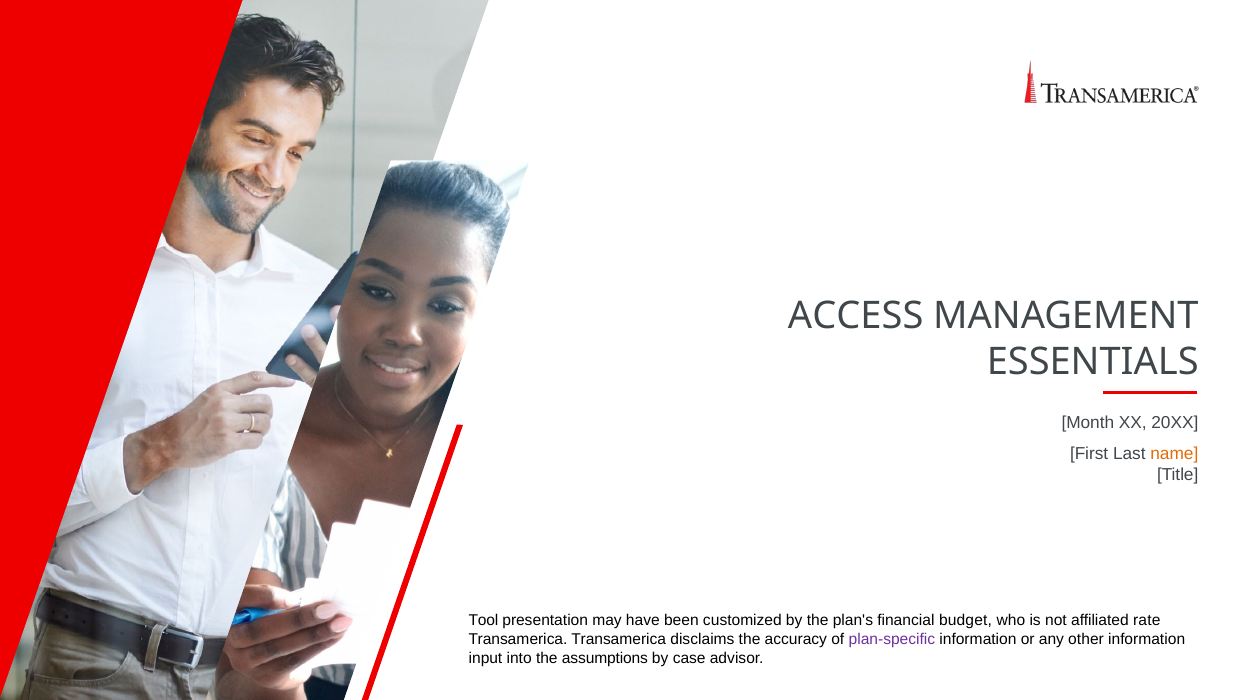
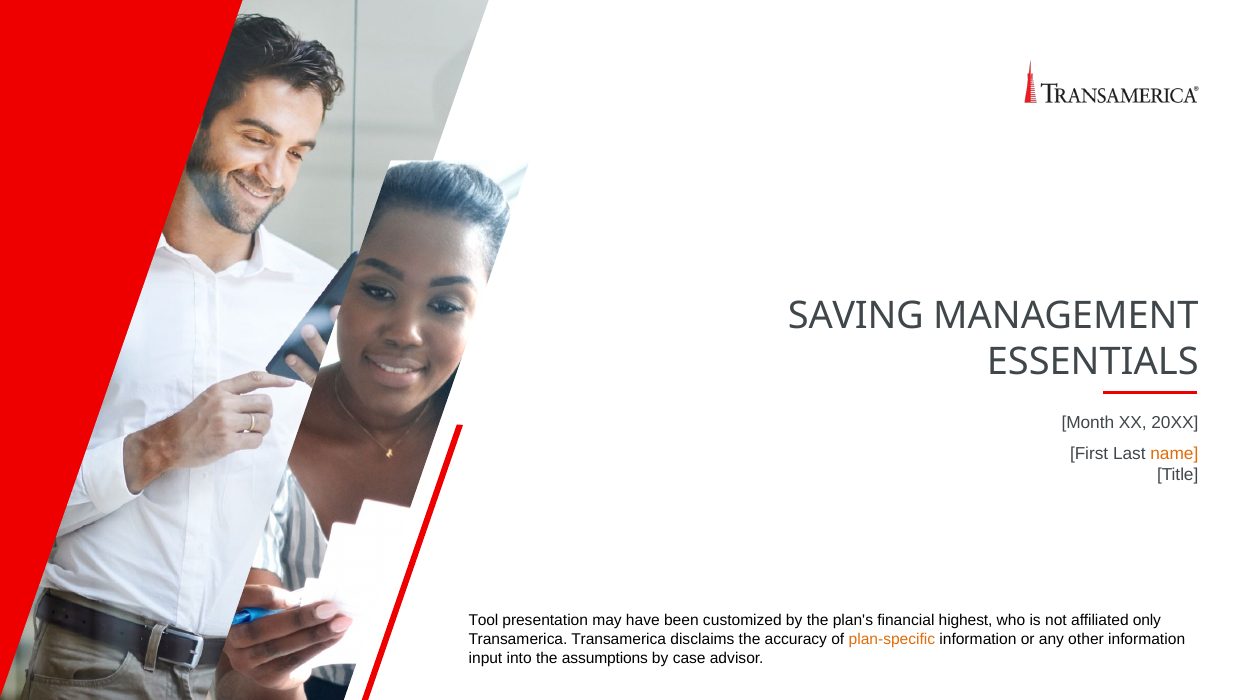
ACCESS: ACCESS -> SAVING
budget: budget -> highest
rate: rate -> only
plan-specific colour: purple -> orange
